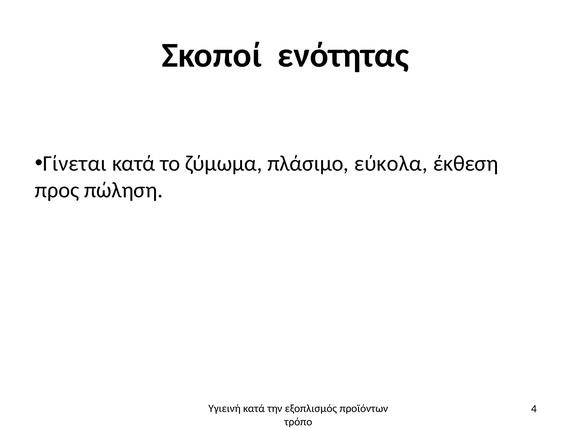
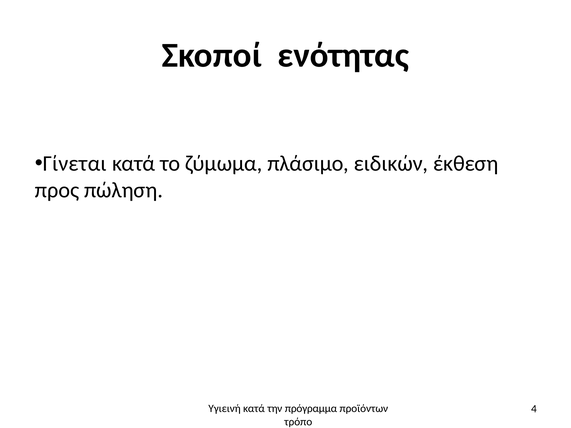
εύκολα: εύκολα -> ειδικών
εξοπλισμός: εξοπλισμός -> πρόγραμμα
